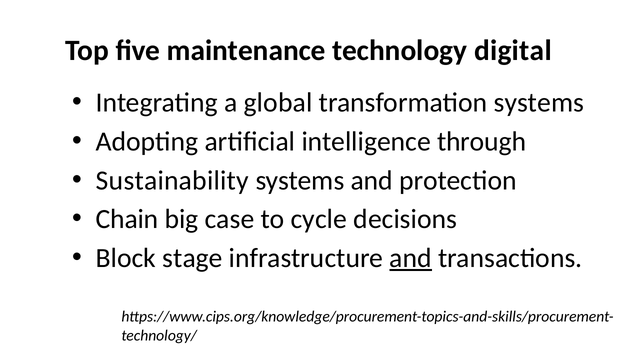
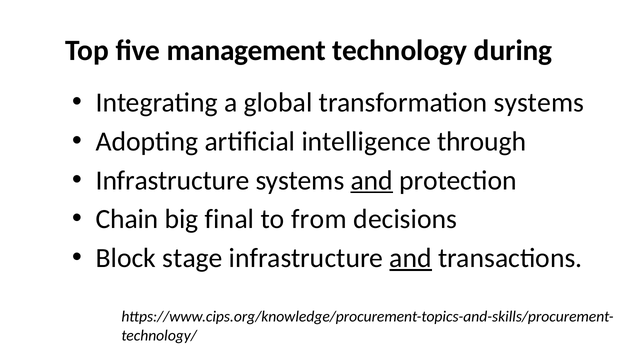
maintenance: maintenance -> management
digital: digital -> during
Sustainability at (172, 180): Sustainability -> Infrastructure
and at (372, 180) underline: none -> present
case: case -> final
cycle: cycle -> from
